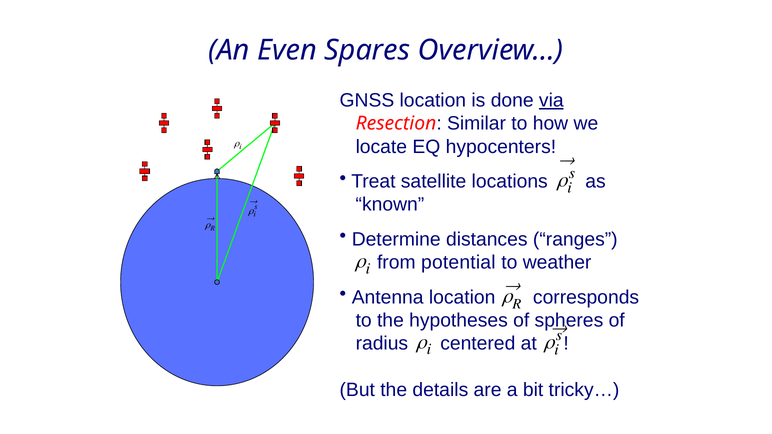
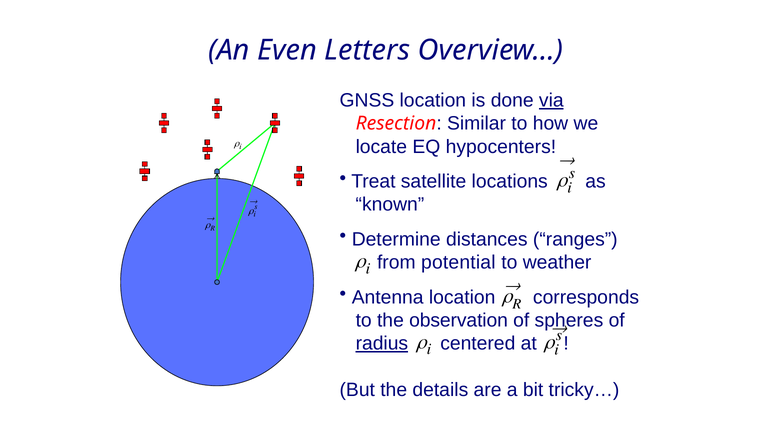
Spares: Spares -> Letters
hypotheses: hypotheses -> observation
radius underline: none -> present
